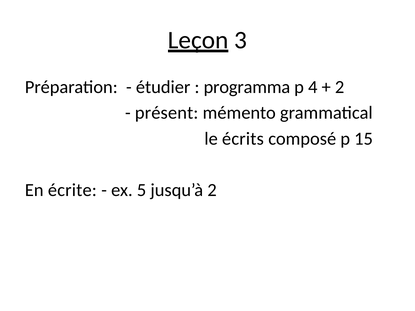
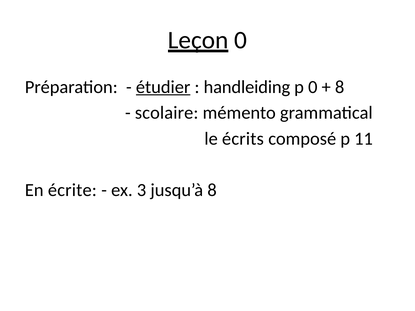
3 at (241, 40): 3 -> 0
étudier underline: none -> present
programma: programma -> handleiding
p 4: 4 -> 0
2 at (340, 87): 2 -> 8
présent: présent -> scolaire
15: 15 -> 11
5: 5 -> 3
jusqu’à 2: 2 -> 8
